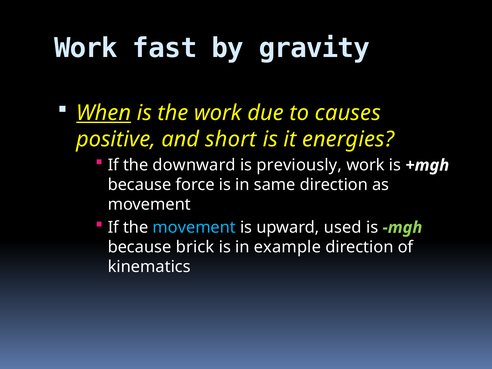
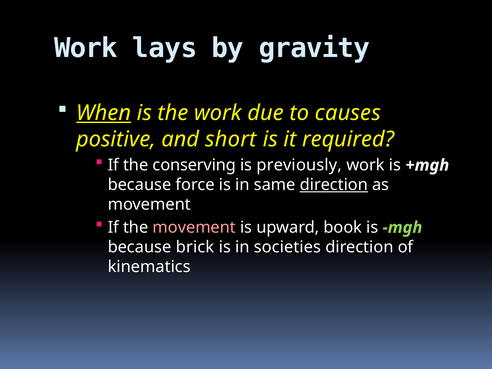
fast: fast -> lays
energies: energies -> required
downward: downward -> conserving
direction at (334, 185) underline: none -> present
movement at (194, 227) colour: light blue -> pink
used: used -> book
example: example -> societies
